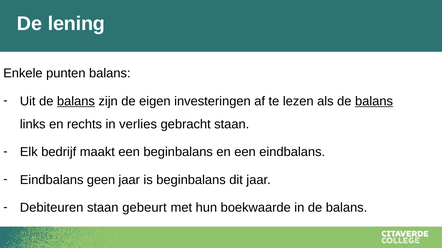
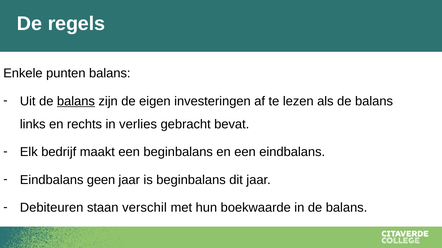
lening: lening -> regels
balans at (374, 101) underline: present -> none
gebracht staan: staan -> bevat
gebeurt: gebeurt -> verschil
